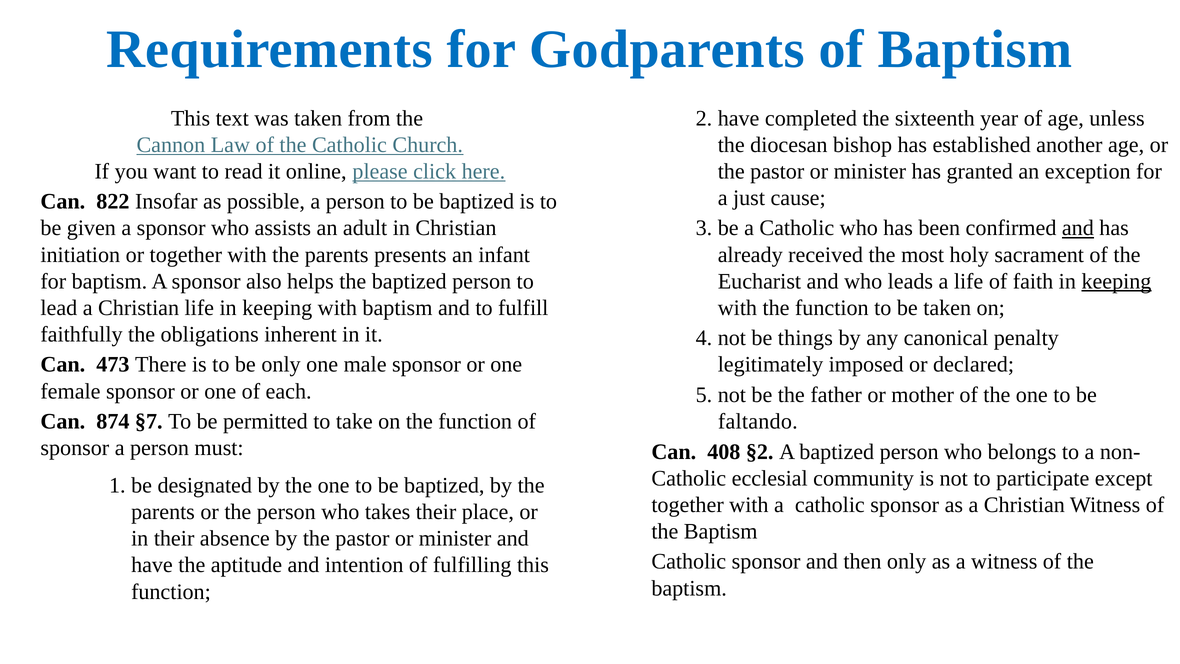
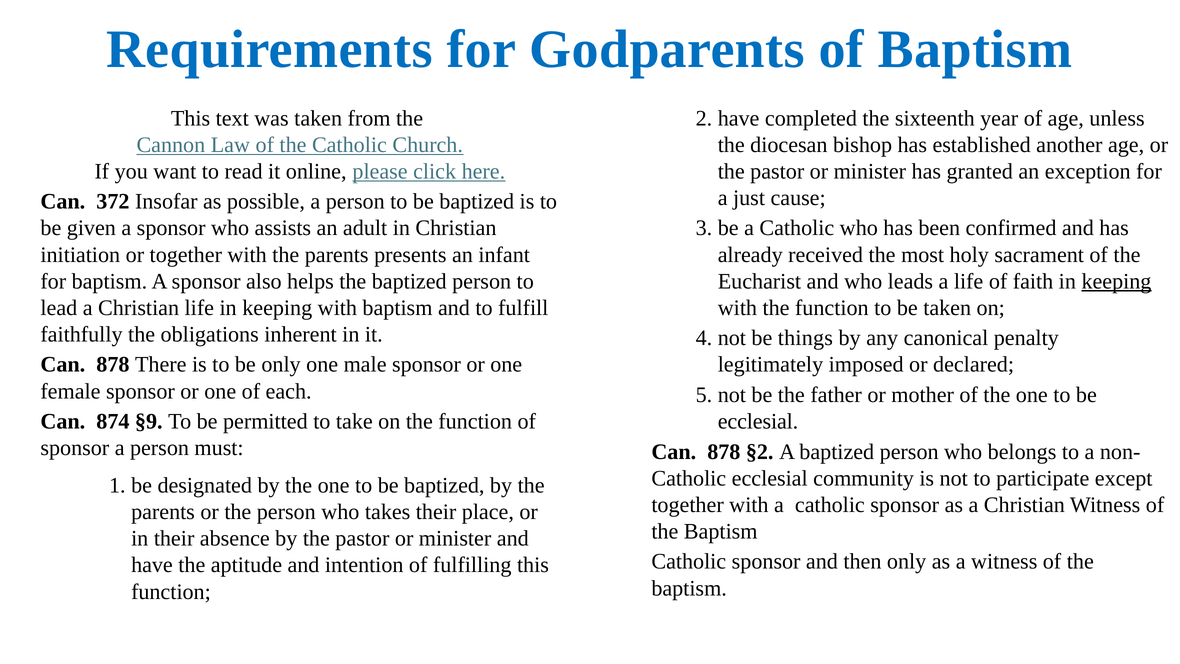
822: 822 -> 372
and at (1078, 228) underline: present -> none
473 at (113, 364): 473 -> 878
§7: §7 -> §9
faltando at (758, 421): faltando -> ecclesial
408 at (724, 452): 408 -> 878
